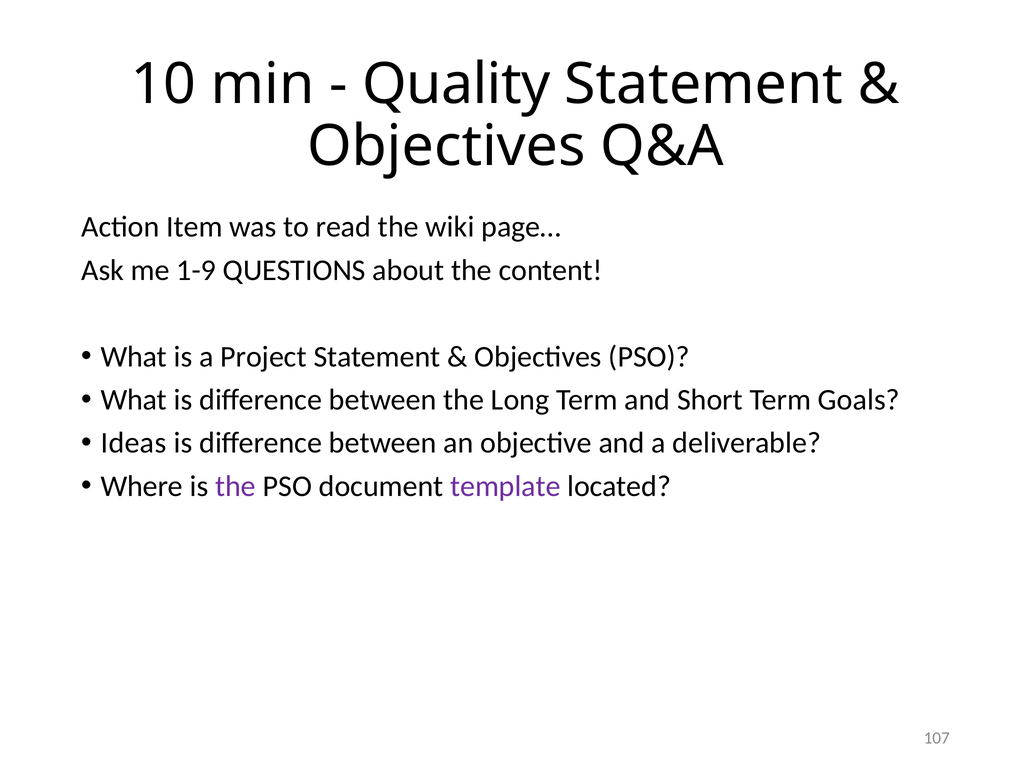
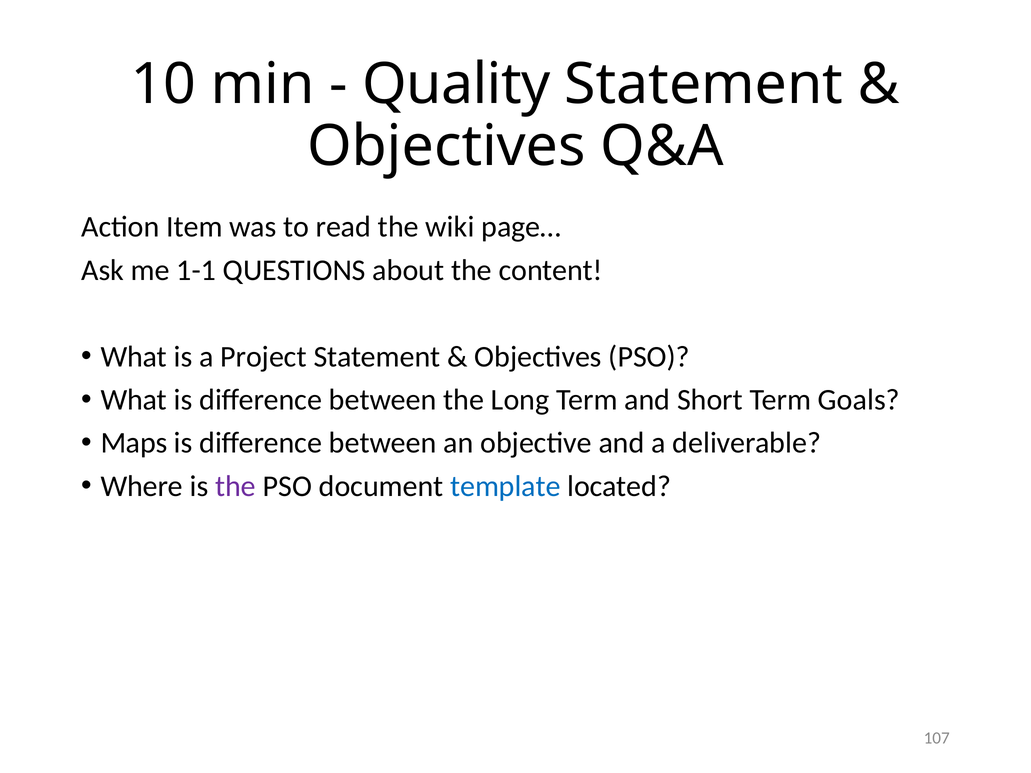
1-9: 1-9 -> 1-1
Ideas: Ideas -> Maps
template colour: purple -> blue
